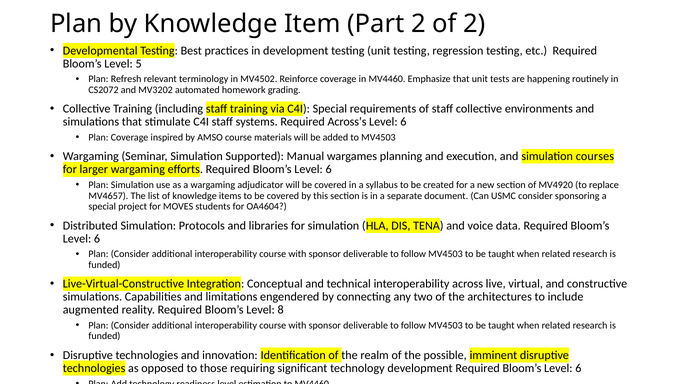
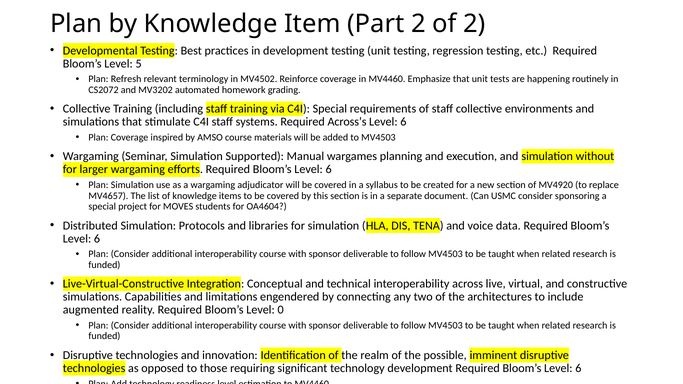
courses: courses -> without
8: 8 -> 0
